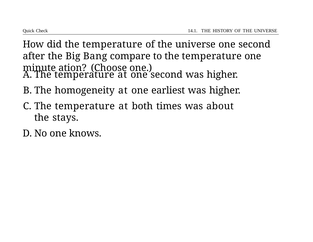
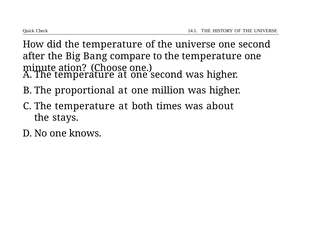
homogeneity: homogeneity -> proportional
earliest: earliest -> million
